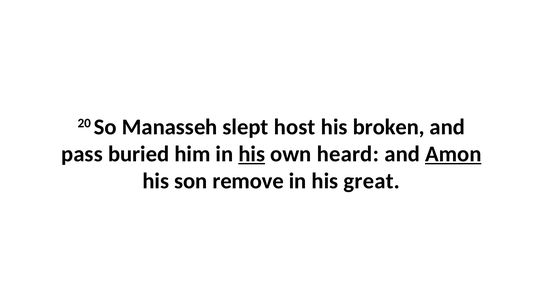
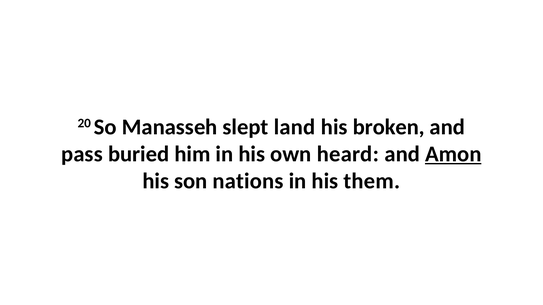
host: host -> land
his at (252, 154) underline: present -> none
remove: remove -> nations
great: great -> them
